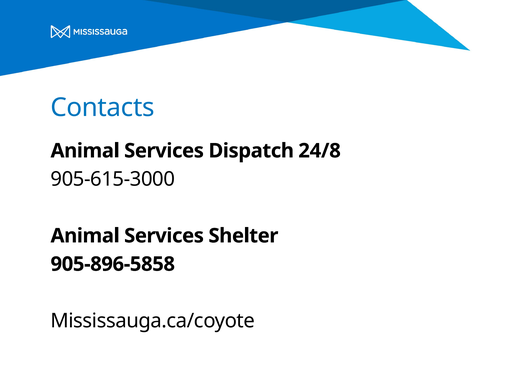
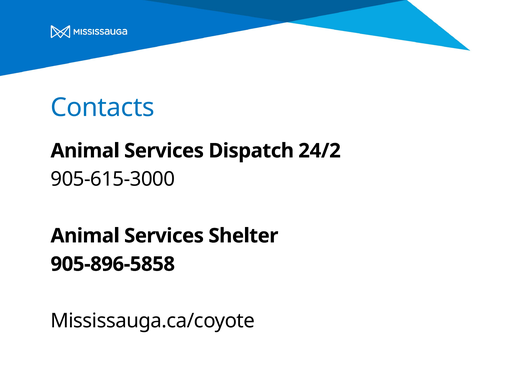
24/8: 24/8 -> 24/2
